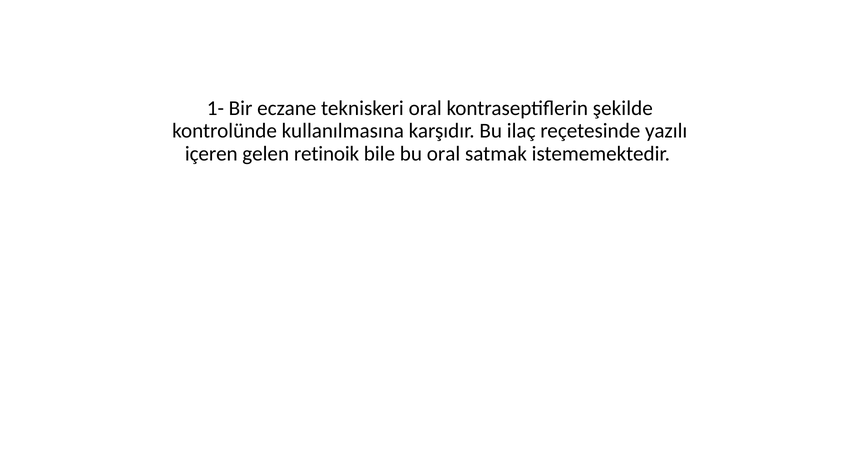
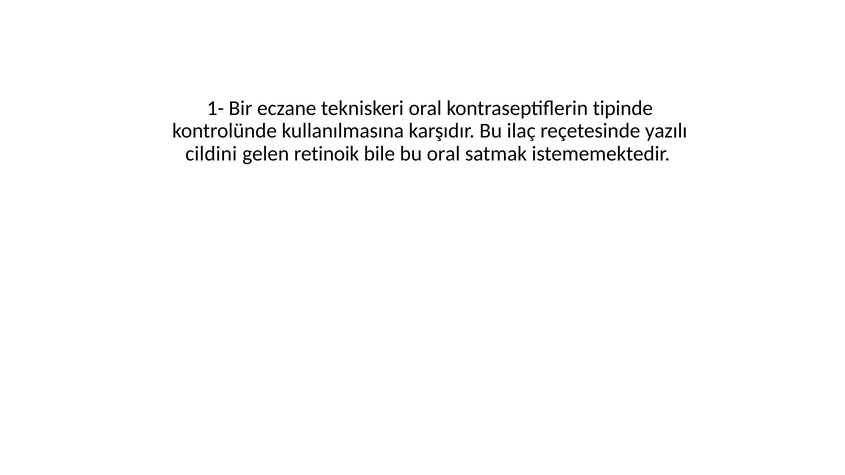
şekilde: şekilde -> tipinde
içeren: içeren -> cildini
